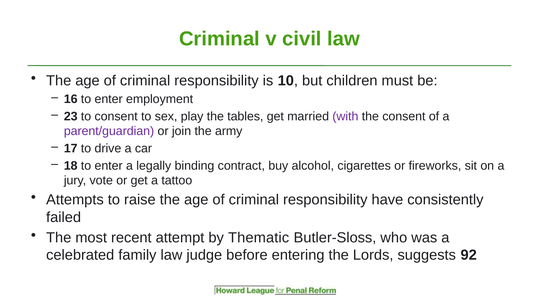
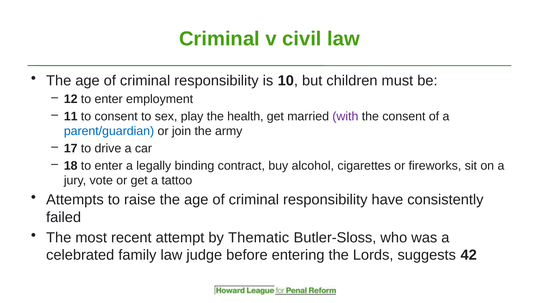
16: 16 -> 12
23: 23 -> 11
tables: tables -> health
parent/guardian colour: purple -> blue
92: 92 -> 42
